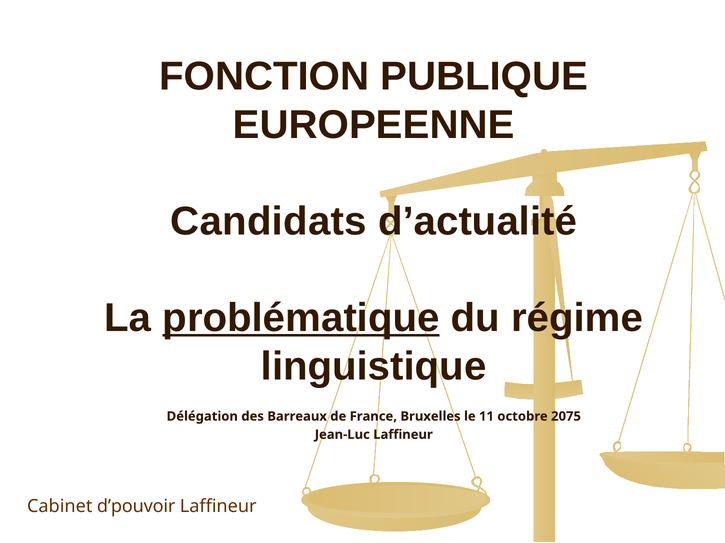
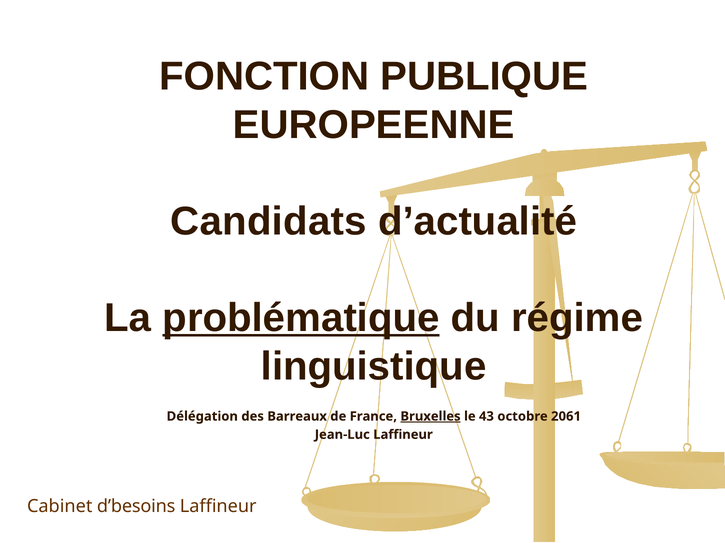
Bruxelles underline: none -> present
11: 11 -> 43
2075: 2075 -> 2061
d’pouvoir: d’pouvoir -> d’besoins
